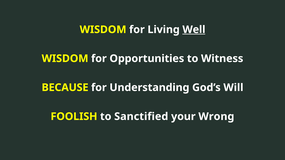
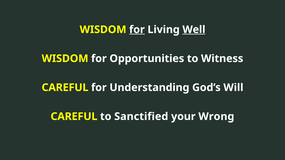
for at (137, 30) underline: none -> present
BECAUSE at (65, 88): BECAUSE -> CAREFUL
FOOLISH at (74, 117): FOOLISH -> CAREFUL
